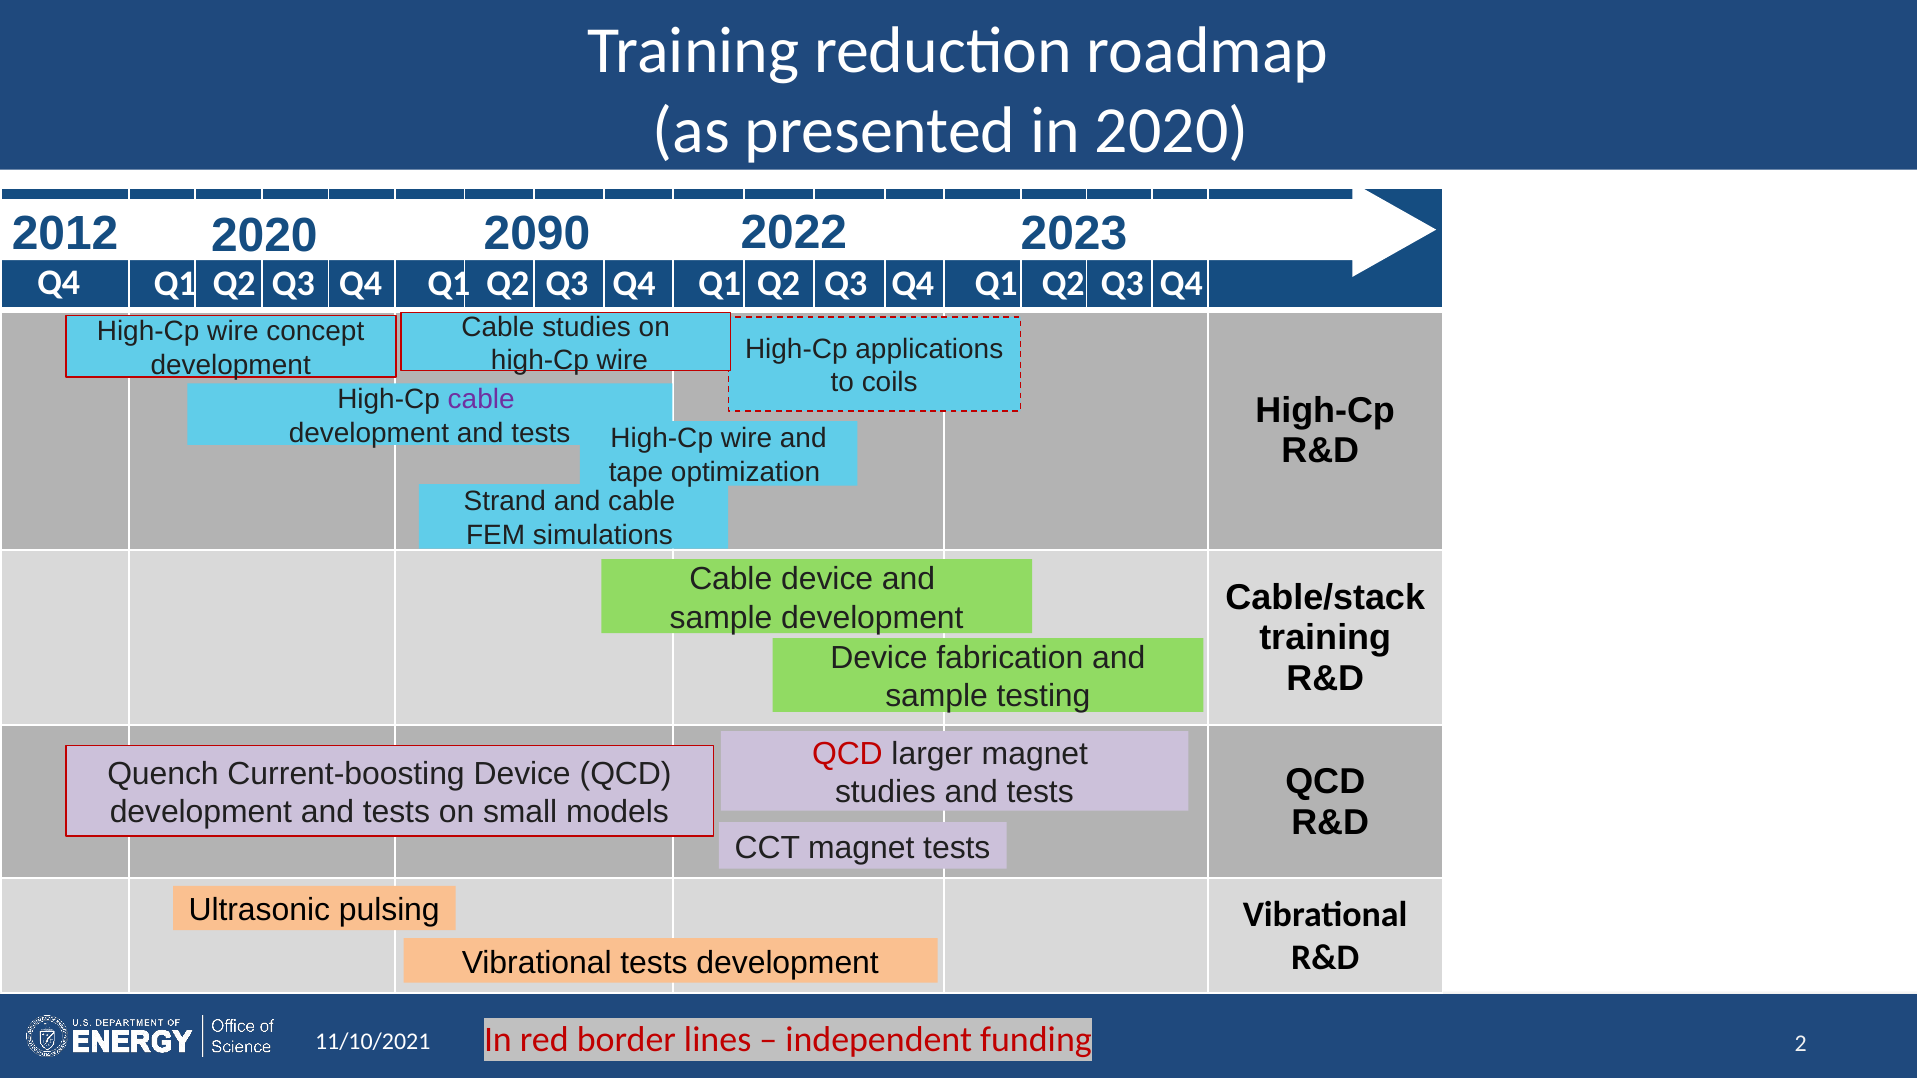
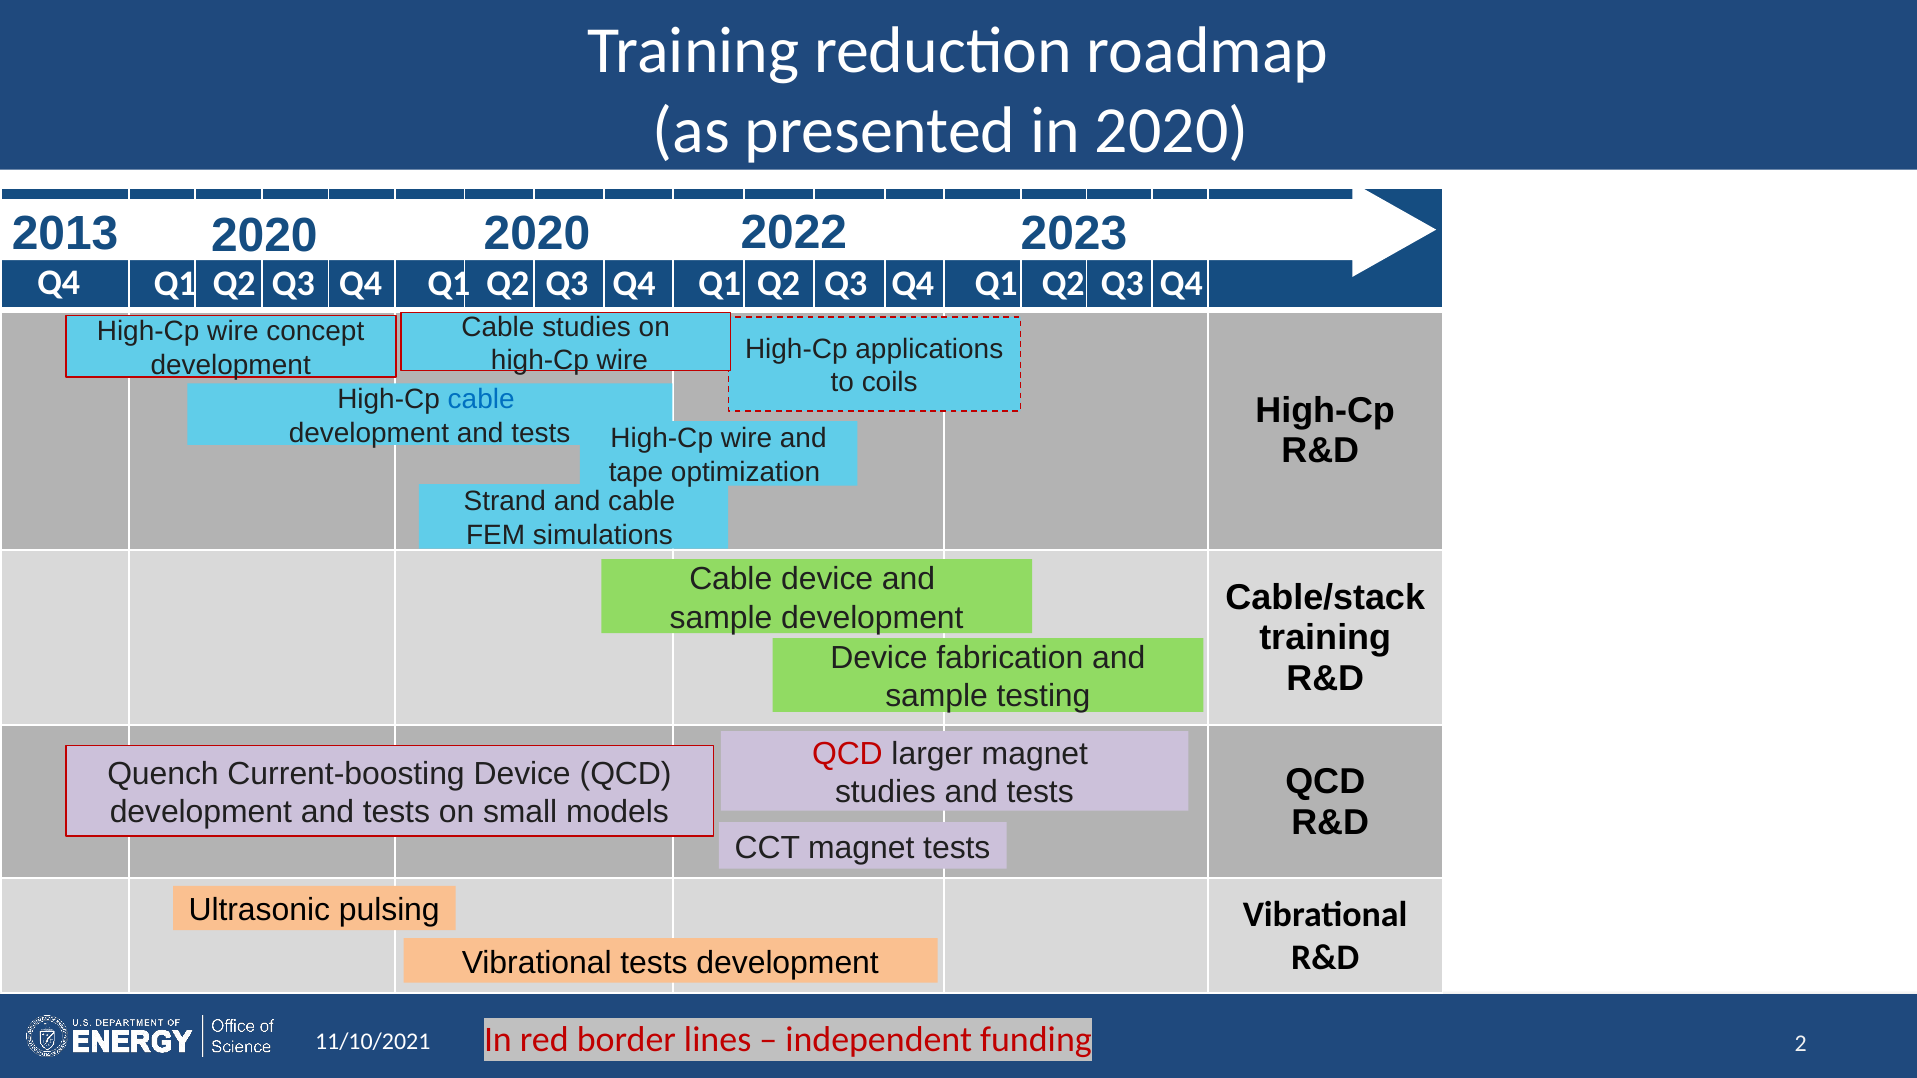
2012: 2012 -> 2013
2020 2090: 2090 -> 2020
cable at (481, 399) colour: purple -> blue
